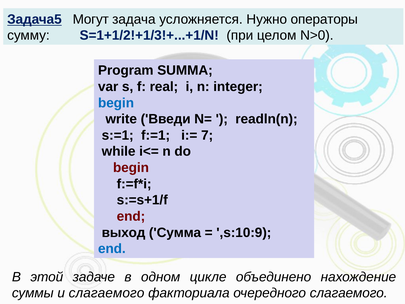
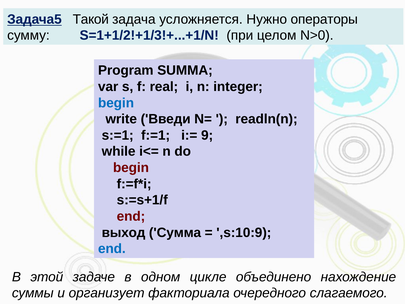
Могут: Могут -> Такой
7: 7 -> 9
и слагаемого: слагаемого -> организует
